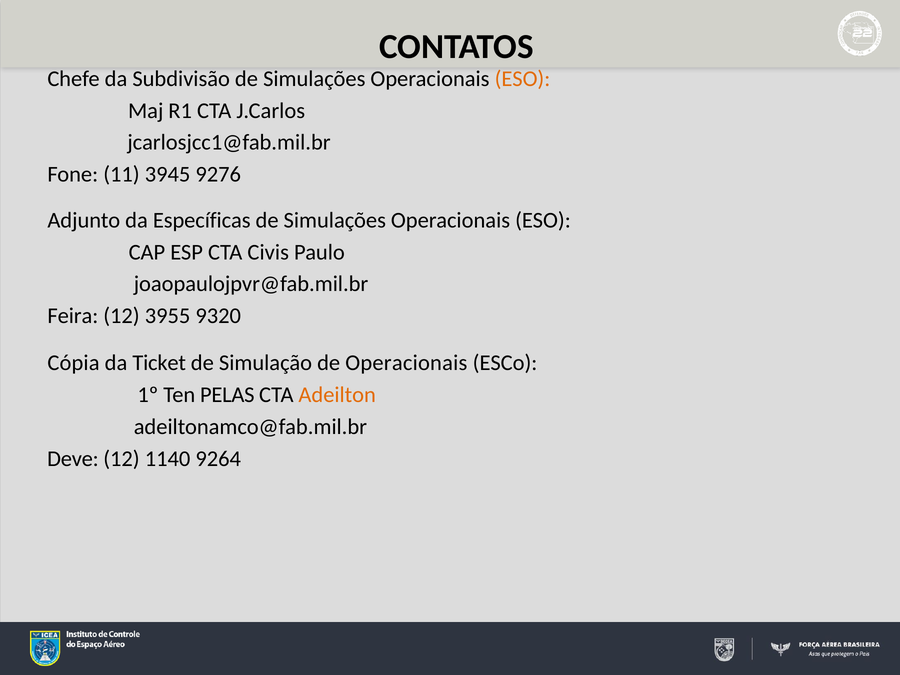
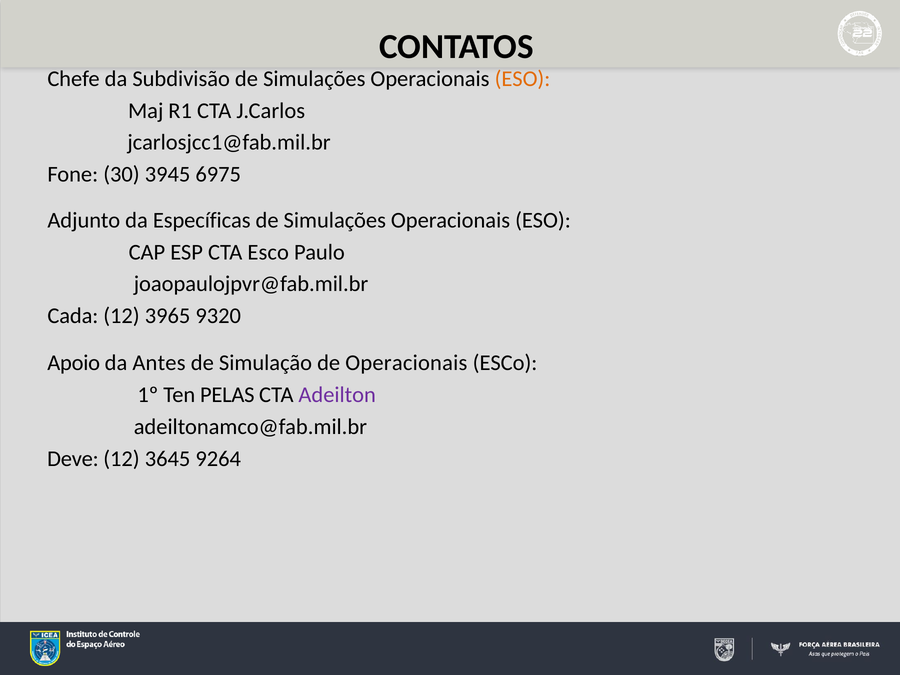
11: 11 -> 30
9276: 9276 -> 6975
CTA Civis: Civis -> Esco
Feira: Feira -> Cada
3955: 3955 -> 3965
Cópia: Cópia -> Apoio
Ticket: Ticket -> Antes
Adeilton colour: orange -> purple
1140: 1140 -> 3645
